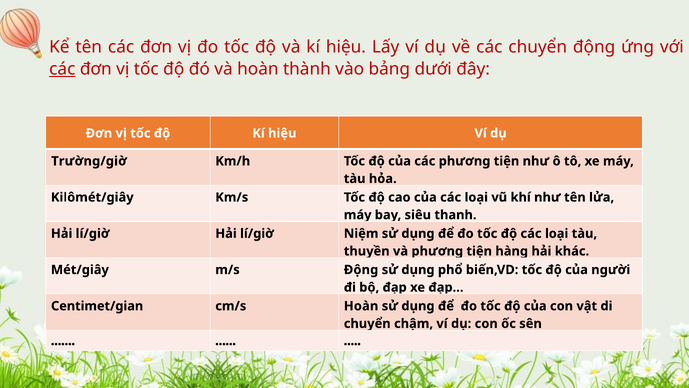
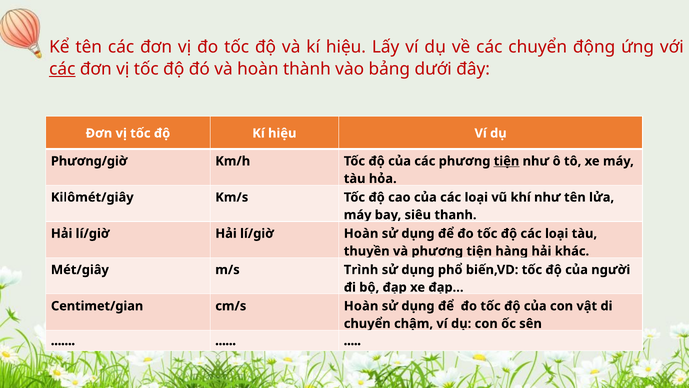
Trường/giờ: Trường/giờ -> Phương/giờ
tiện at (506, 161) underline: none -> present
lí/giờ Niệm: Niệm -> Hoàn
m/s Động: Động -> Trình
